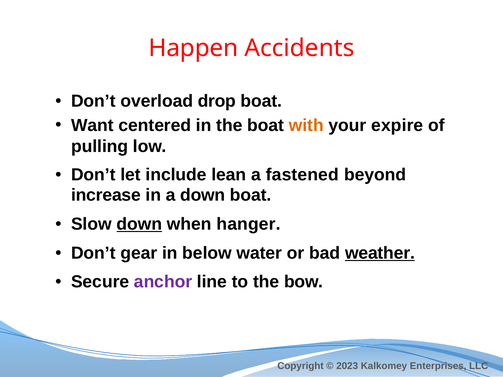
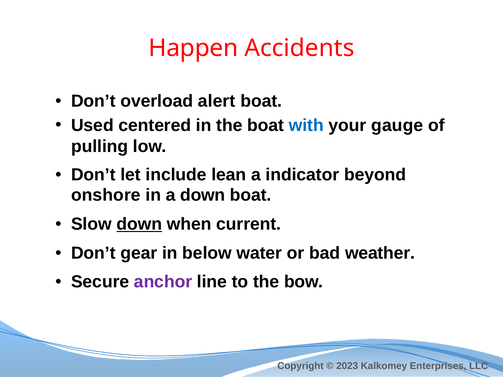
drop: drop -> alert
Want: Want -> Used
with colour: orange -> blue
expire: expire -> gauge
fastened: fastened -> indicator
increase: increase -> onshore
hanger: hanger -> current
weather underline: present -> none
